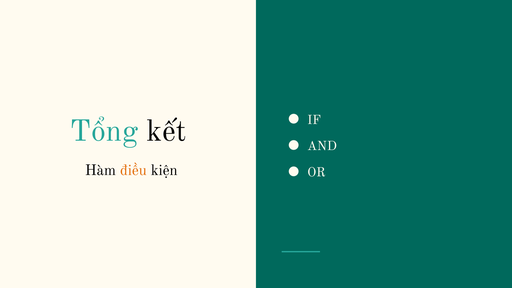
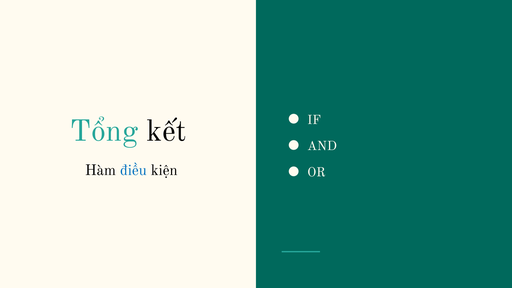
điều colour: orange -> blue
